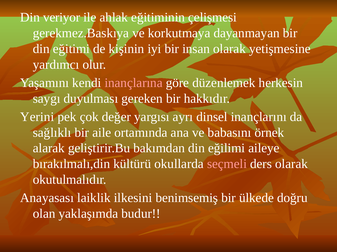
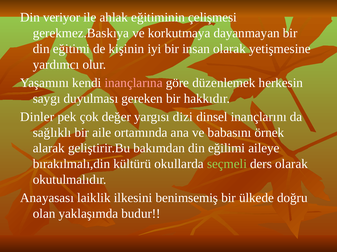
Yerini: Yerini -> Dinler
ayrı: ayrı -> dizi
seçmeli colour: pink -> light green
